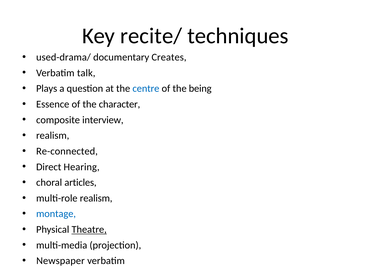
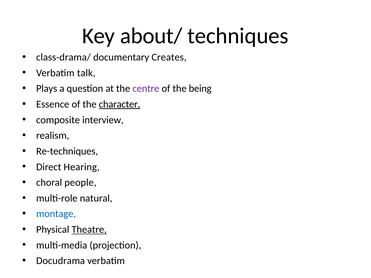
recite/: recite/ -> about/
used-drama/: used-drama/ -> class-drama/
centre colour: blue -> purple
character underline: none -> present
Re-connected: Re-connected -> Re-techniques
articles: articles -> people
multi-role realism: realism -> natural
Newspaper: Newspaper -> Docudrama
